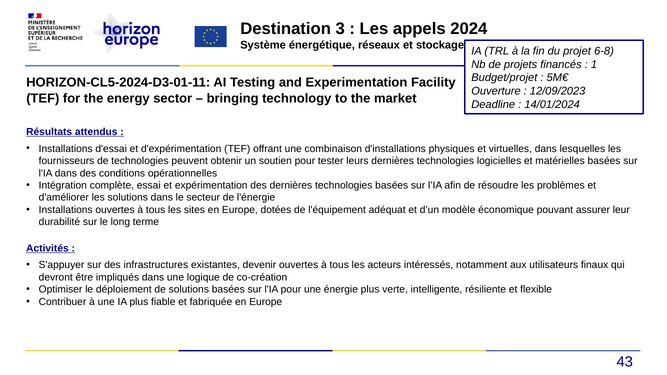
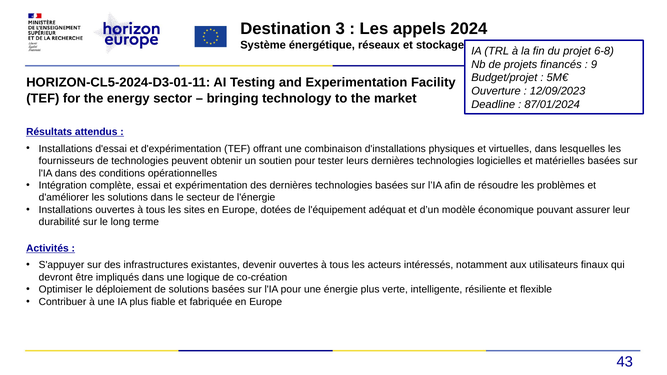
1: 1 -> 9
14/01/2024: 14/01/2024 -> 87/01/2024
